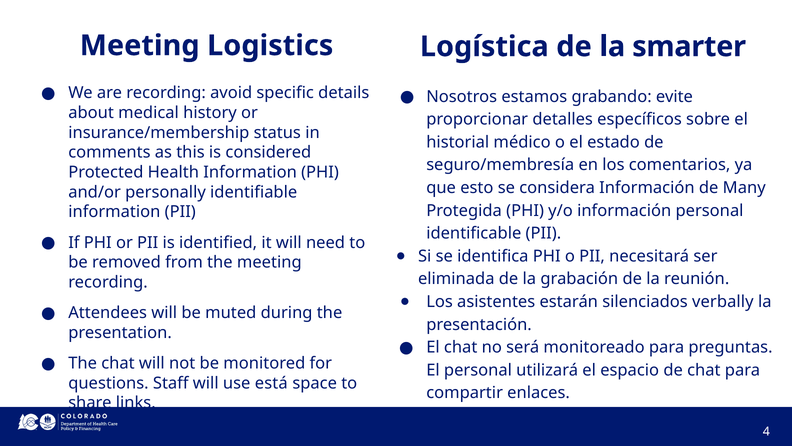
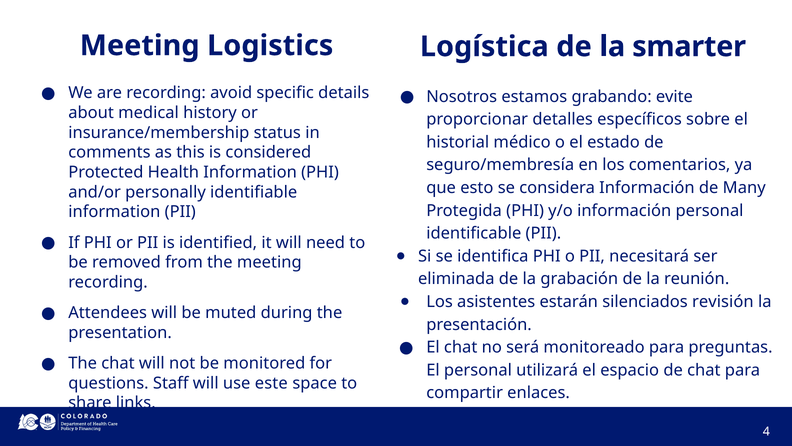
verbally: verbally -> revisión
está: está -> este
